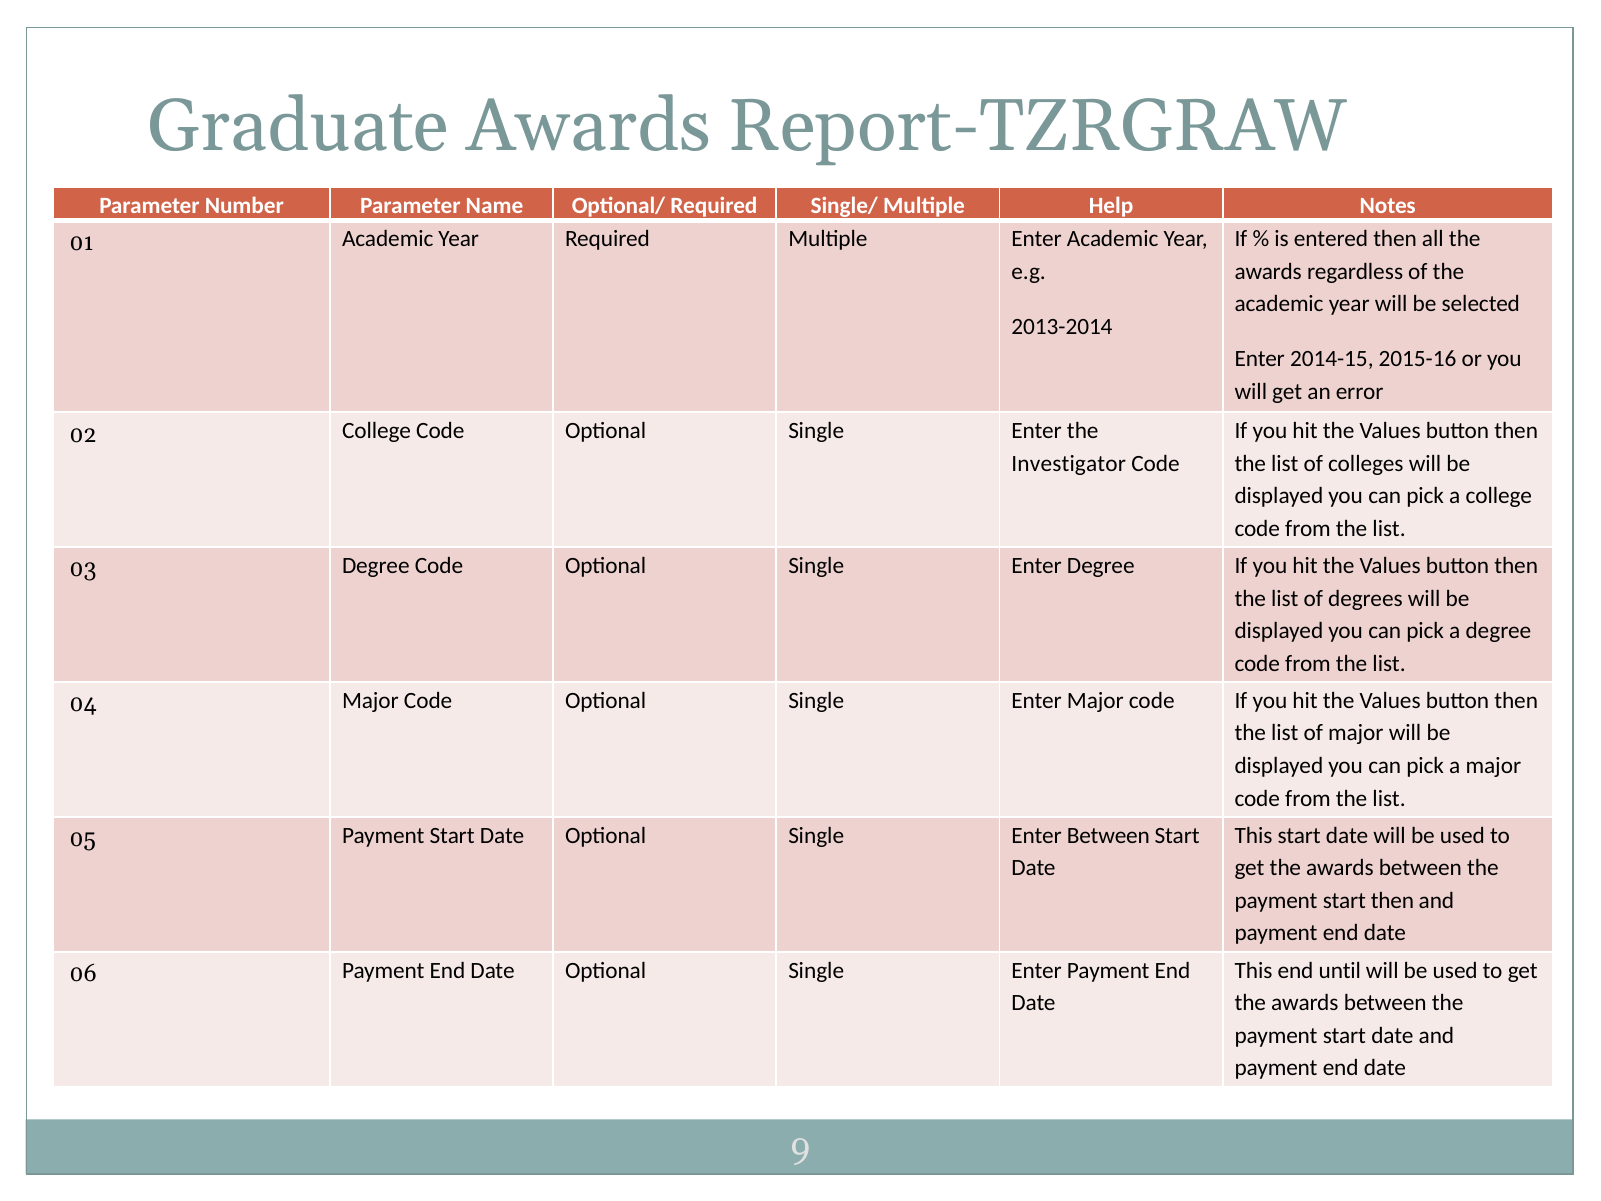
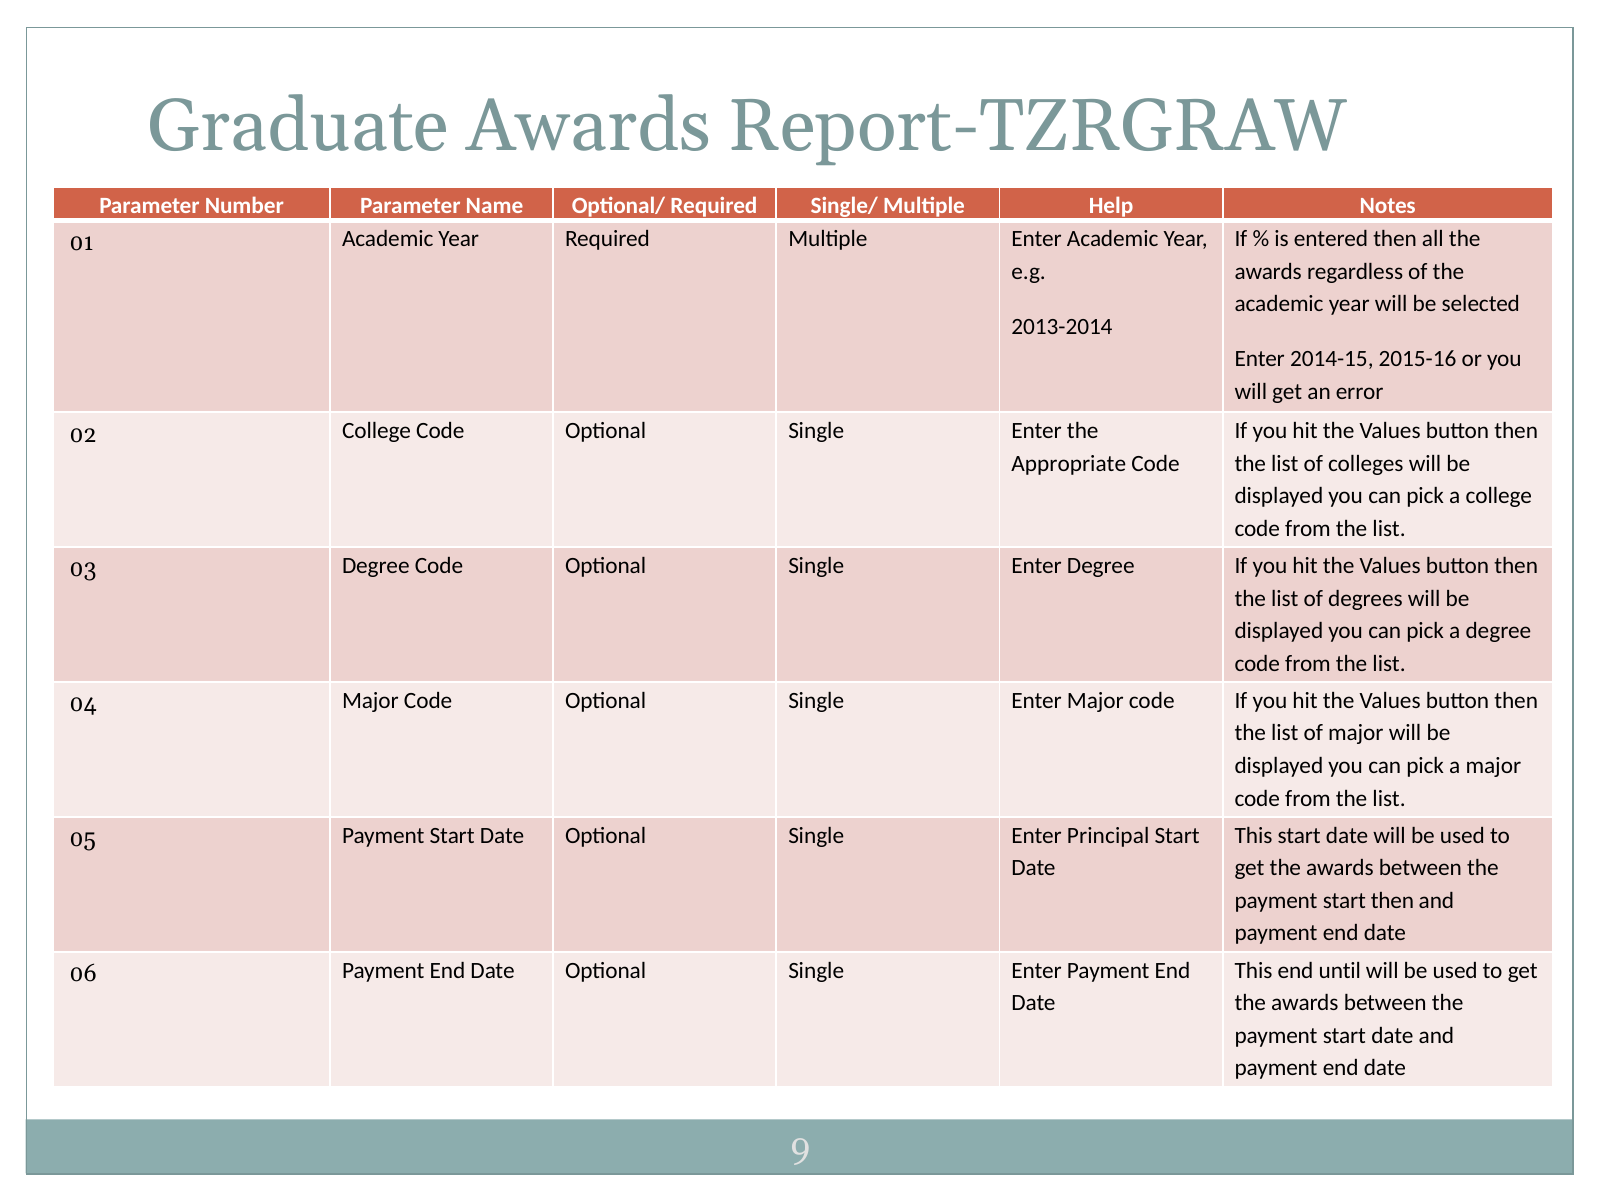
Investigator: Investigator -> Appropriate
Enter Between: Between -> Principal
